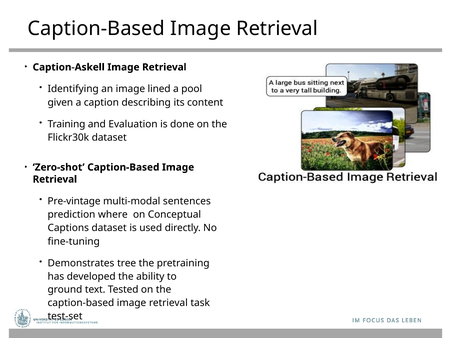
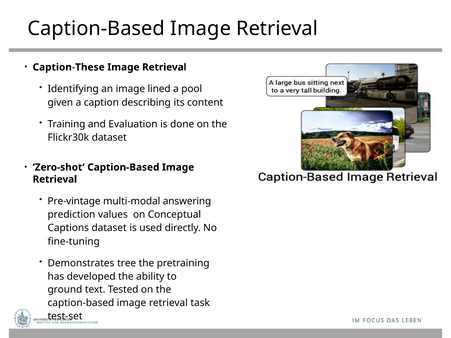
Caption-Askell: Caption-Askell -> Caption-These
sentences: sentences -> answering
where: where -> values
